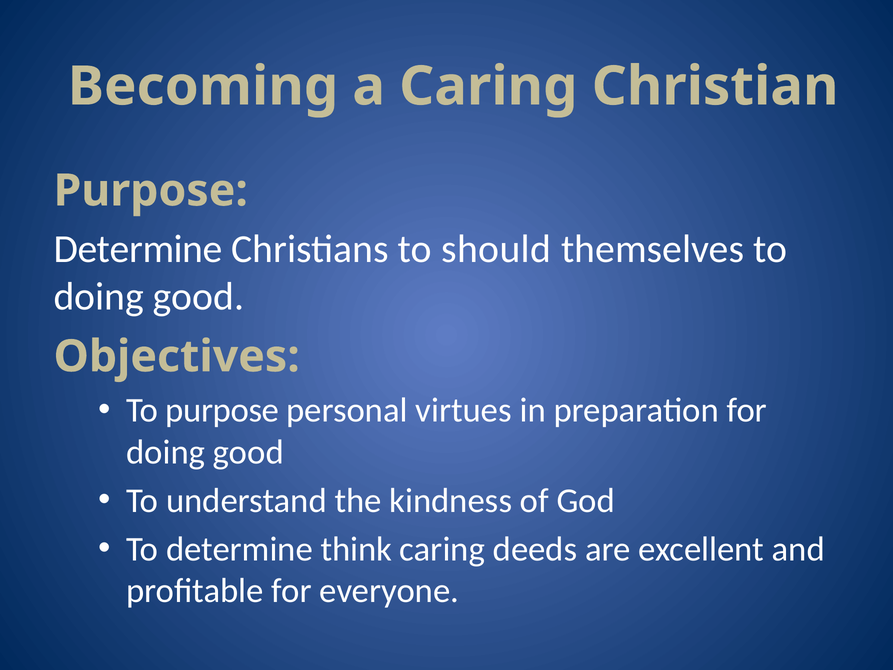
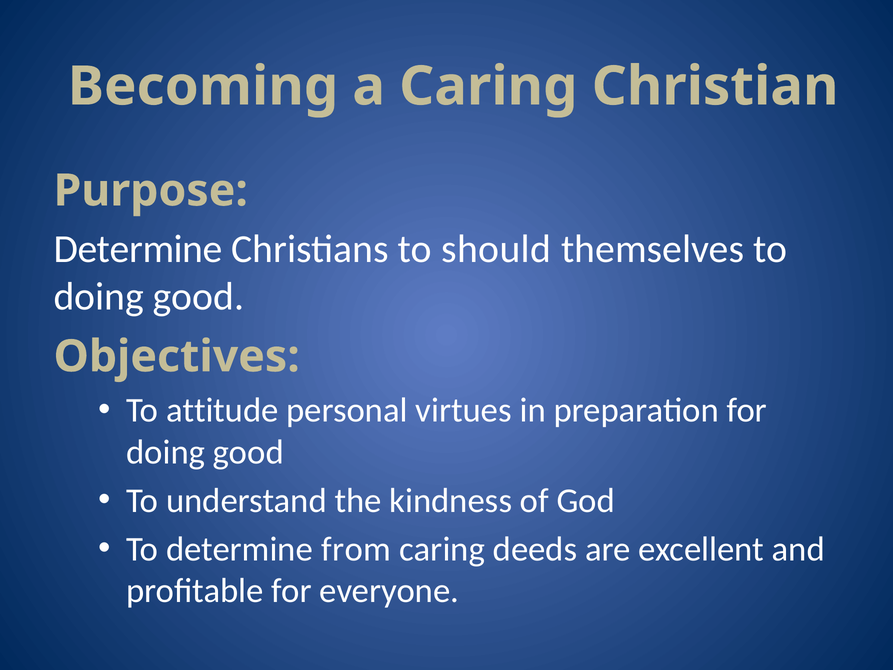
To purpose: purpose -> attitude
think: think -> from
